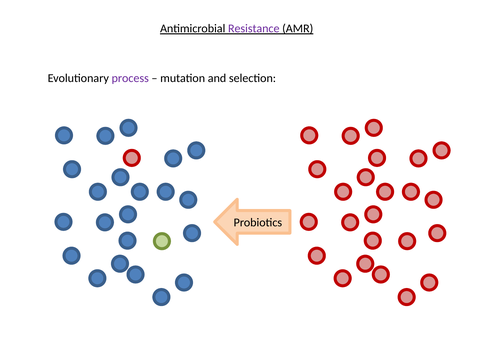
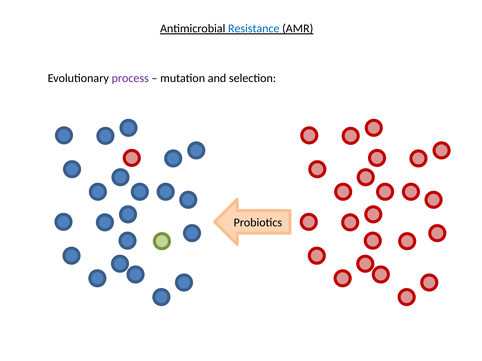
Resistance colour: purple -> blue
